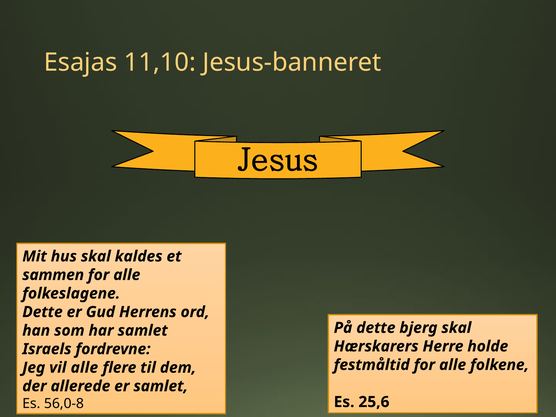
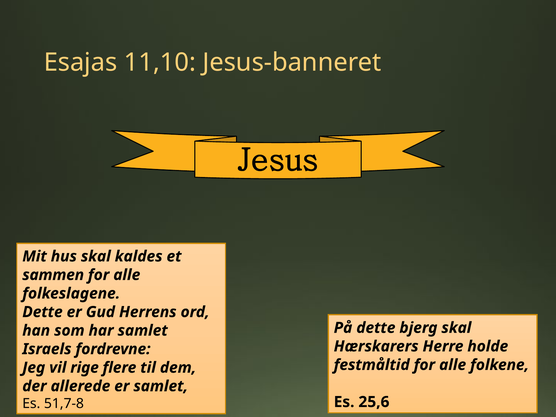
vil alle: alle -> rige
56,0-8: 56,0-8 -> 51,7-8
